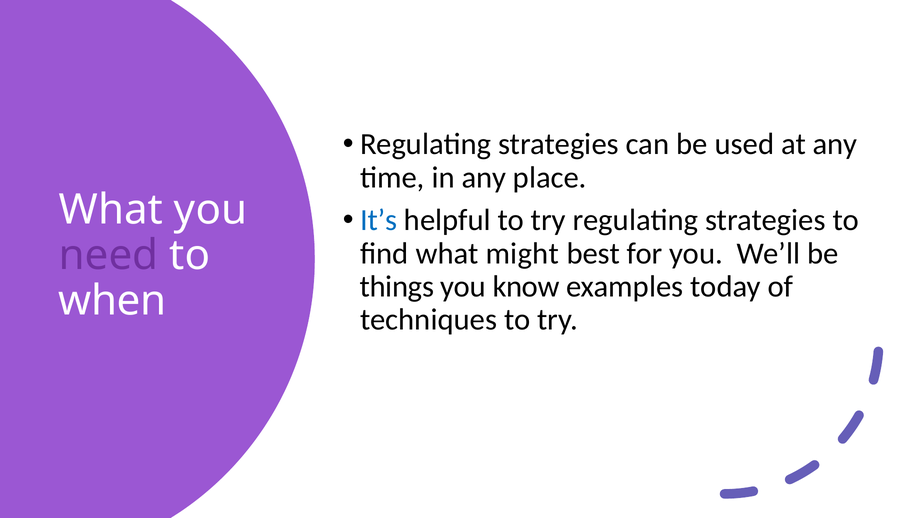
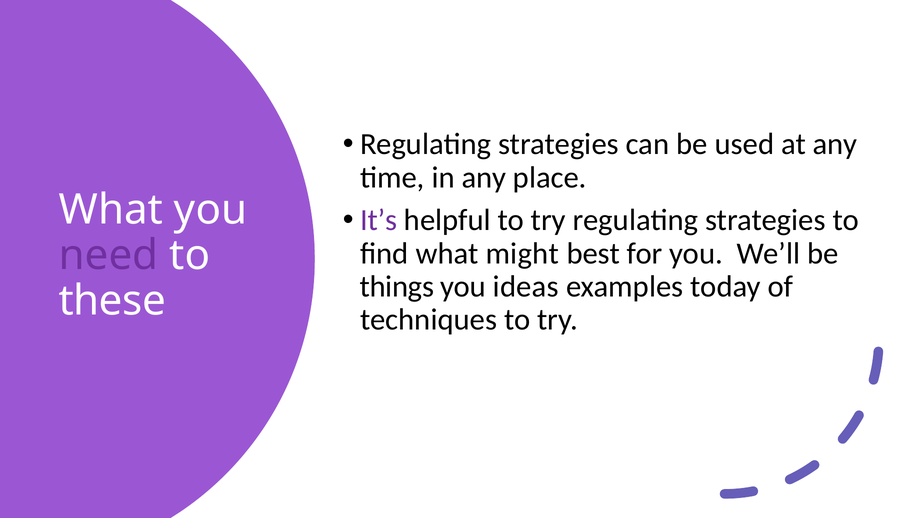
It’s colour: blue -> purple
know: know -> ideas
when: when -> these
